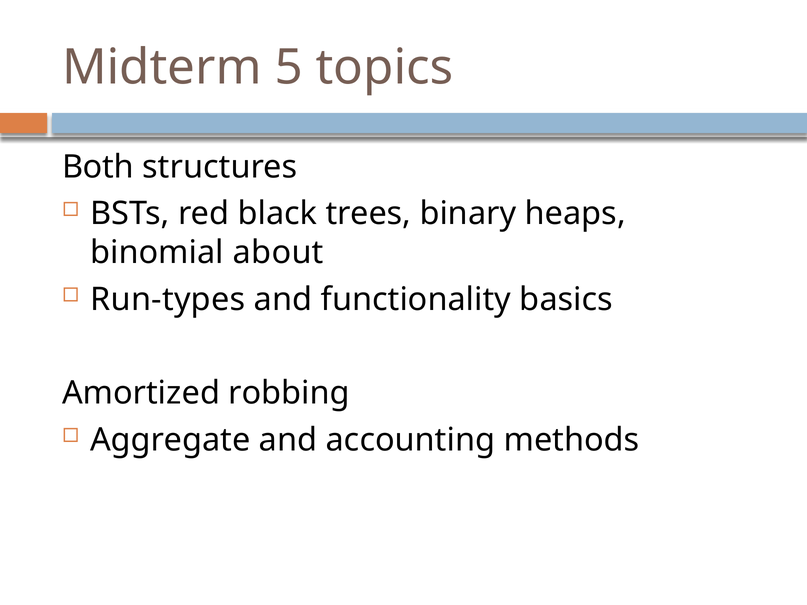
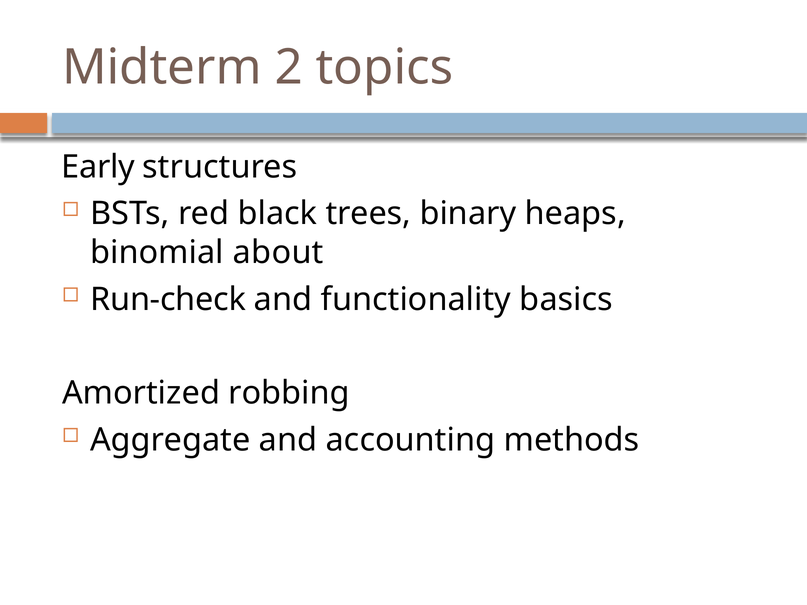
5: 5 -> 2
Both: Both -> Early
Run-types: Run-types -> Run-check
